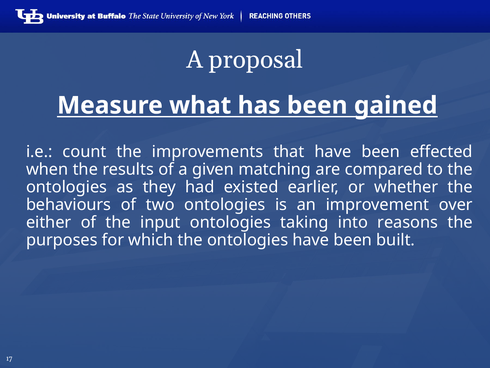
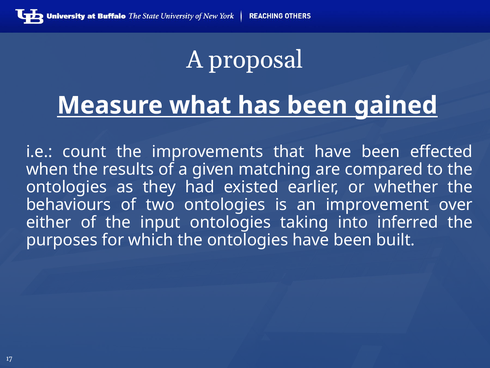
reasons: reasons -> inferred
